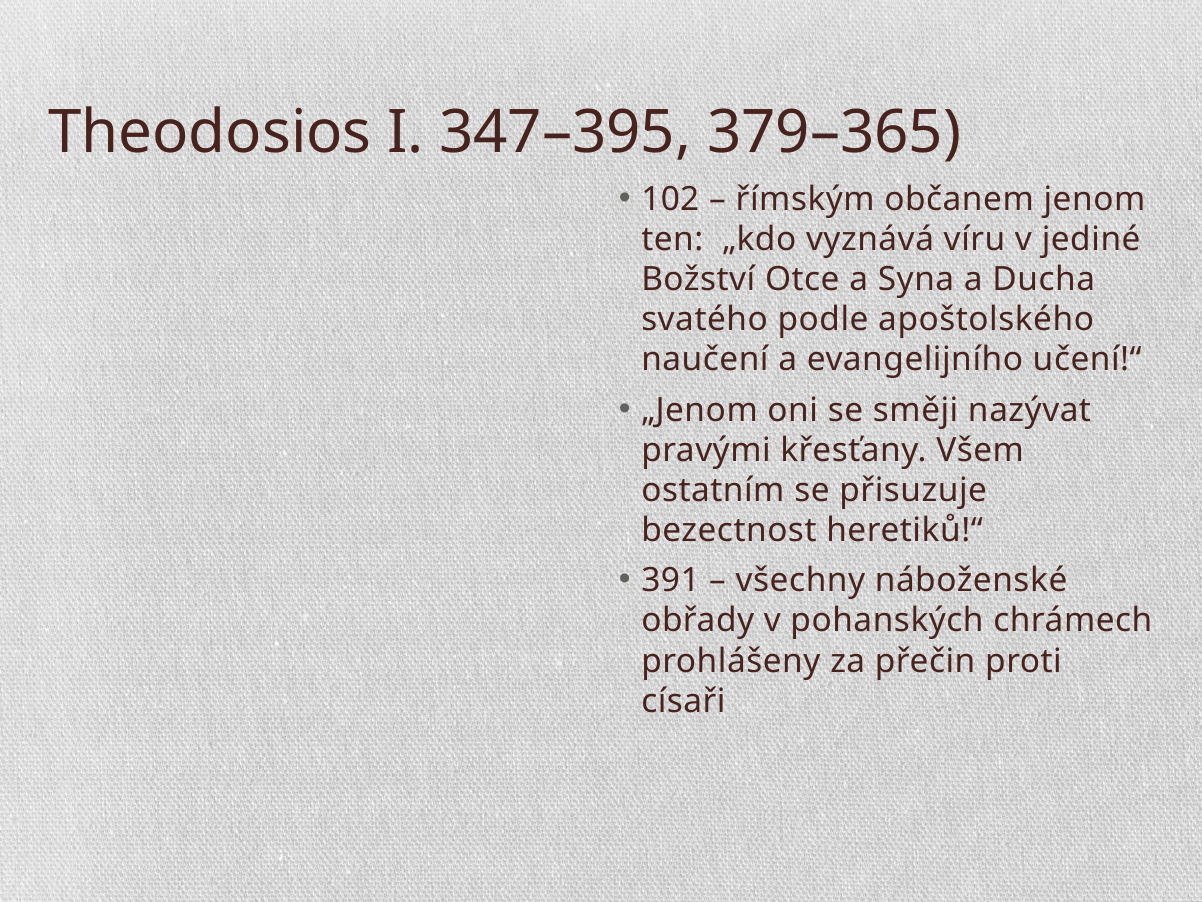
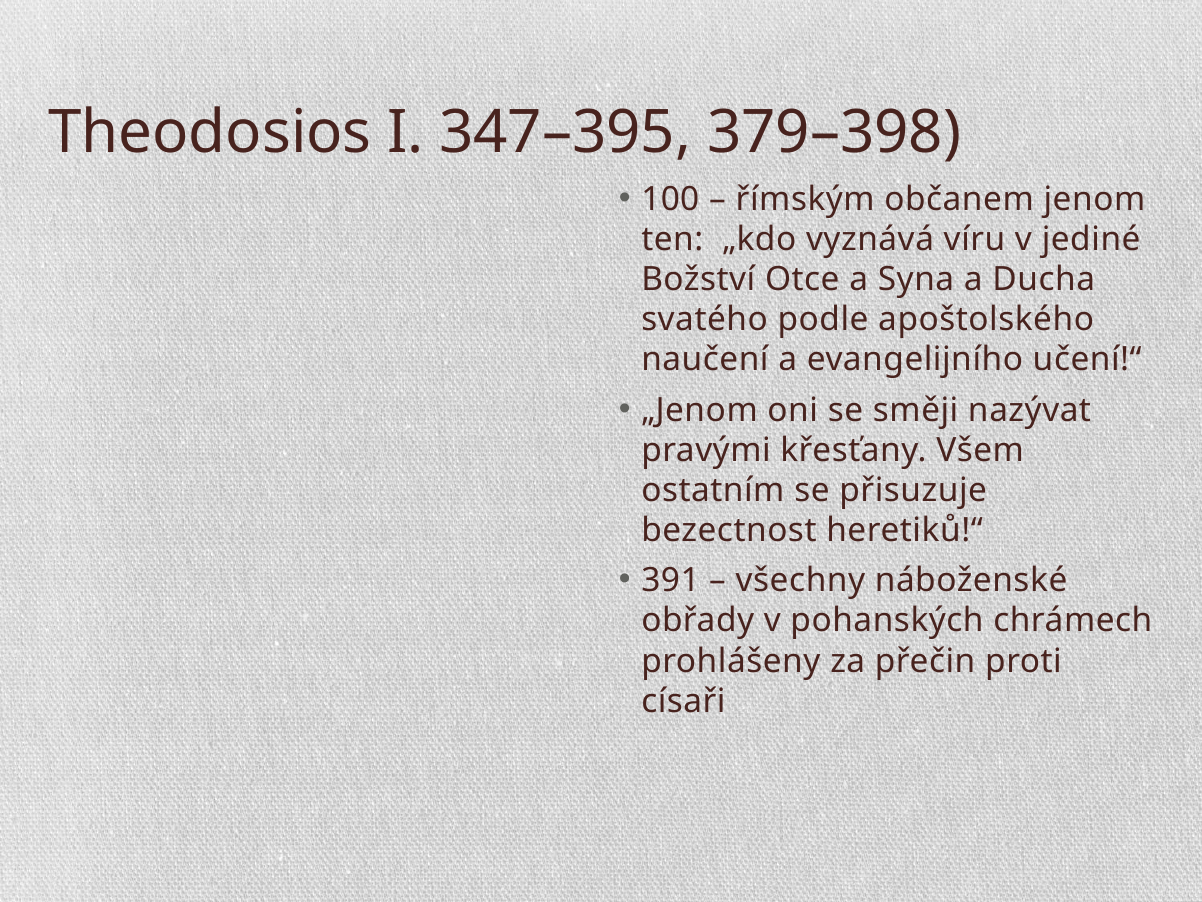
379–365: 379–365 -> 379–398
102: 102 -> 100
